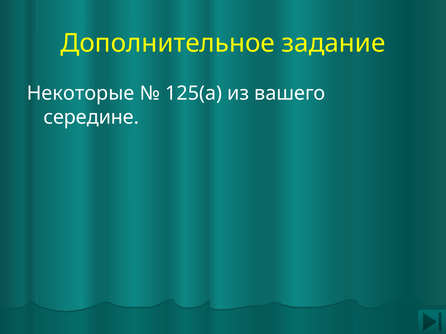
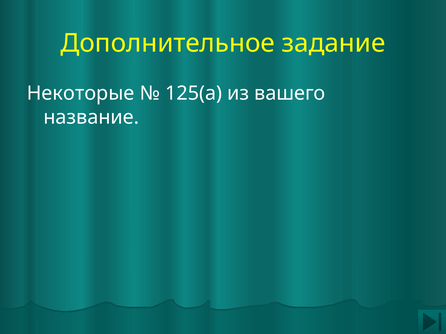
середине: середине -> название
